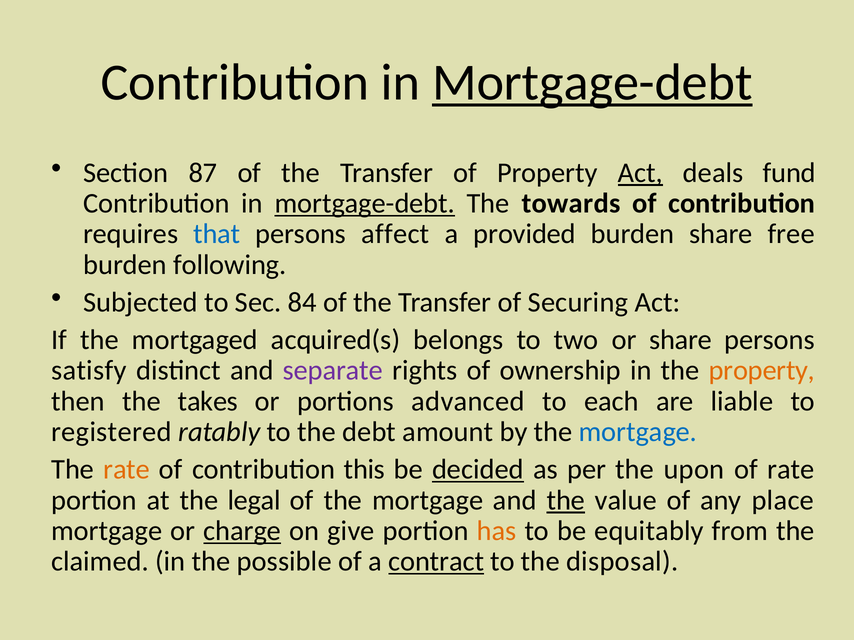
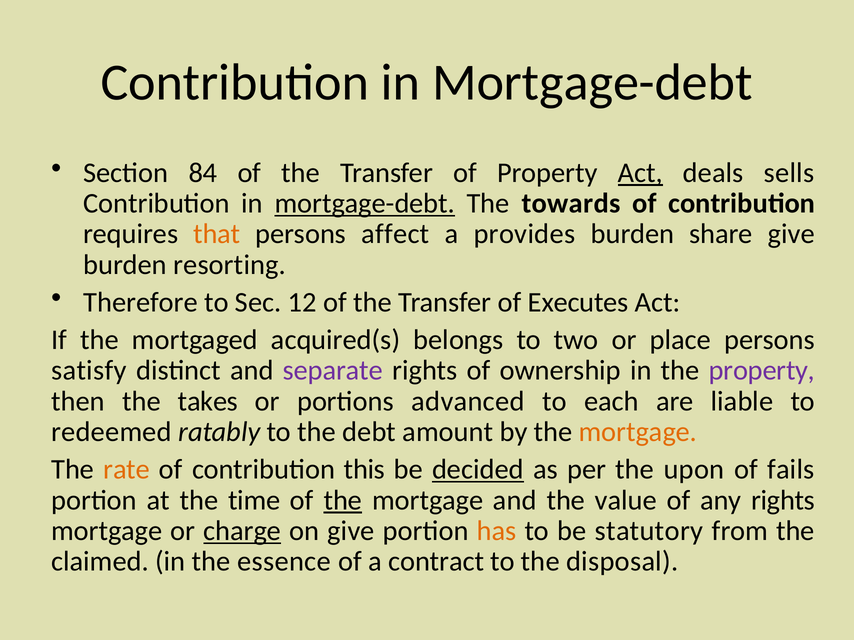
Mortgage-debt at (592, 83) underline: present -> none
87: 87 -> 84
fund: fund -> sells
that colour: blue -> orange
provided: provided -> provides
share free: free -> give
following: following -> resorting
Subjected: Subjected -> Therefore
84: 84 -> 12
Securing: Securing -> Executes
or share: share -> place
property at (762, 371) colour: orange -> purple
registered: registered -> redeemed
mortgage at (638, 432) colour: blue -> orange
of rate: rate -> fails
legal: legal -> time
the at (343, 501) underline: none -> present
the at (566, 501) underline: present -> none
any place: place -> rights
equitably: equitably -> statutory
possible: possible -> essence
contract underline: present -> none
